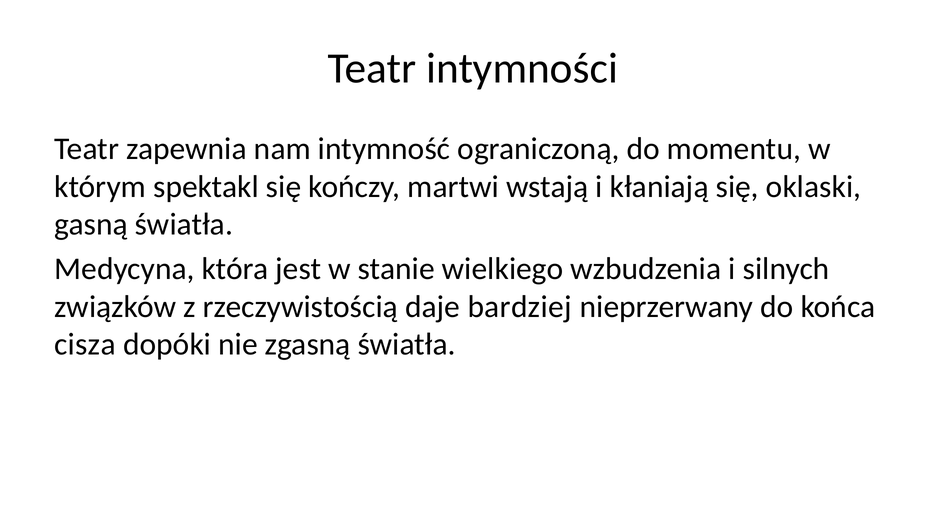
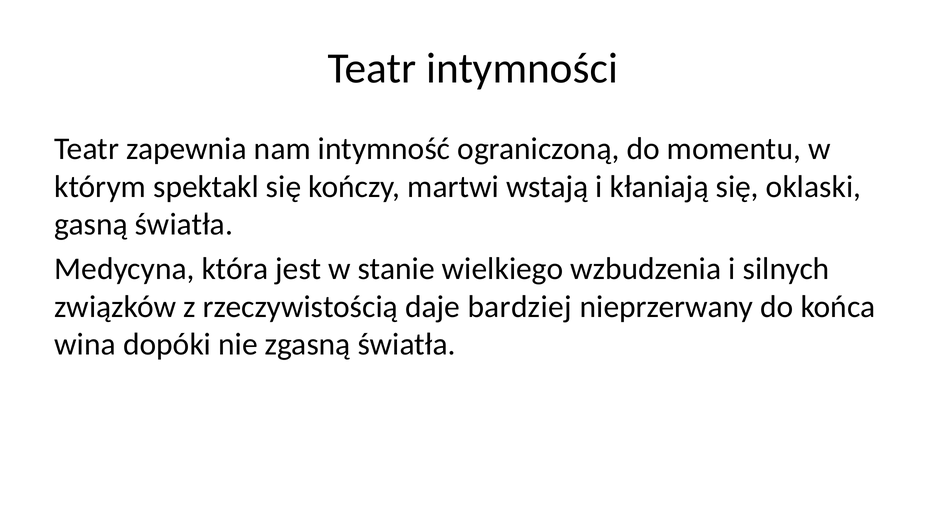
cisza: cisza -> wina
